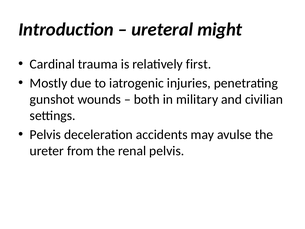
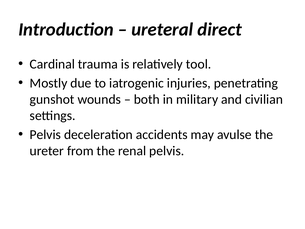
might: might -> direct
first: first -> tool
